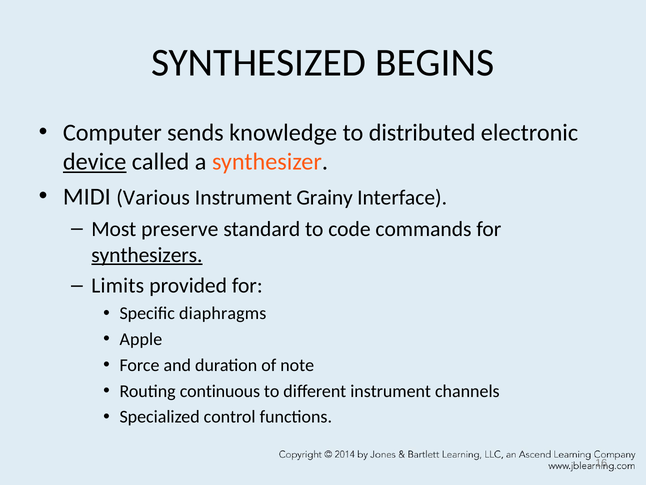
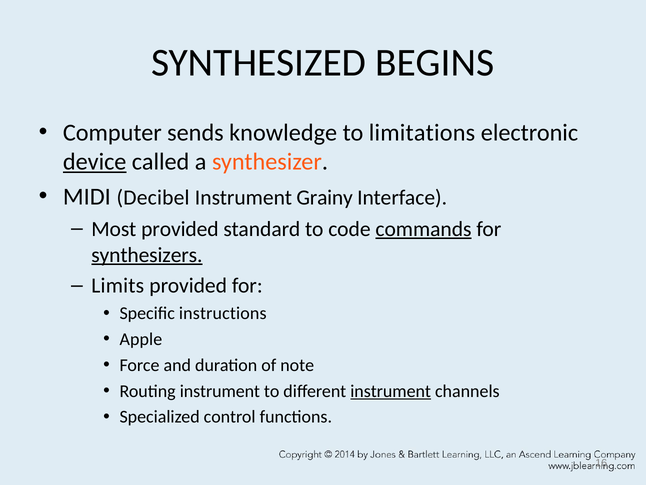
distributed: distributed -> limitations
Various: Various -> Decibel
Most preserve: preserve -> provided
commands underline: none -> present
diaphragms: diaphragms -> instructions
Routing continuous: continuous -> instrument
instrument at (391, 391) underline: none -> present
